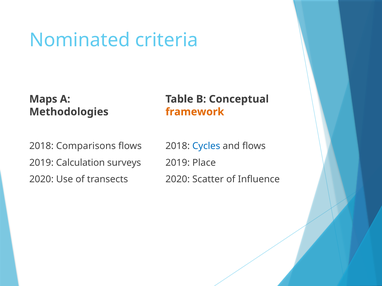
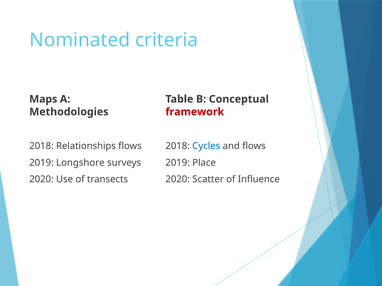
framework colour: orange -> red
Comparisons: Comparisons -> Relationships
Calculation: Calculation -> Longshore
